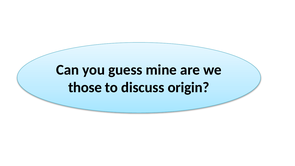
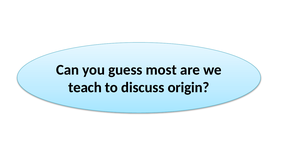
mine: mine -> most
those: those -> teach
